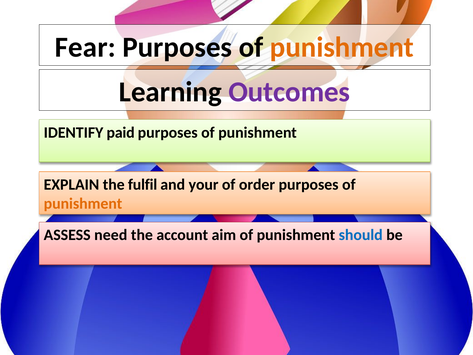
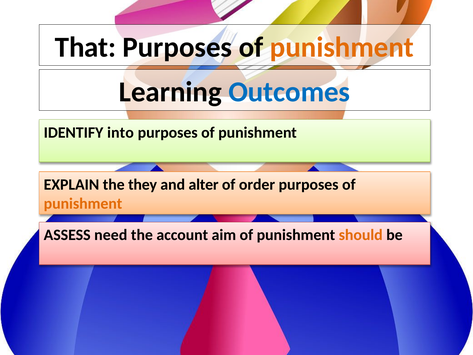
Fear: Fear -> That
Outcomes colour: purple -> blue
paid: paid -> into
fulfil: fulfil -> they
your: your -> alter
should colour: blue -> orange
